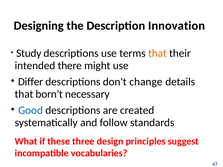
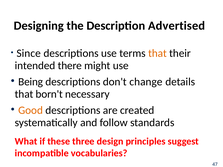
Innovation: Innovation -> Advertised
Study: Study -> Since
Differ: Differ -> Being
Good colour: blue -> orange
